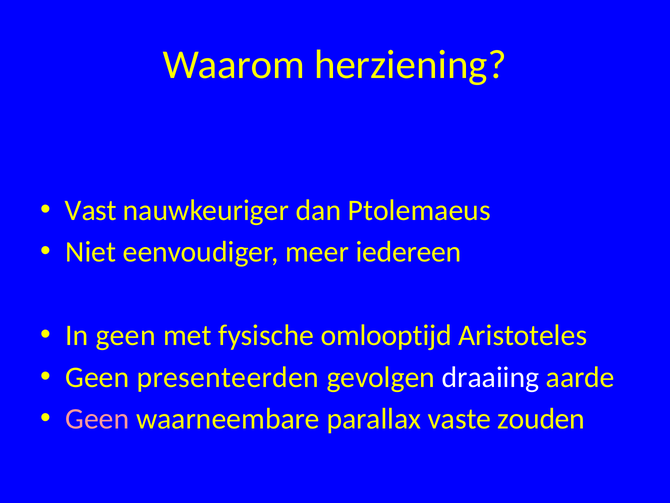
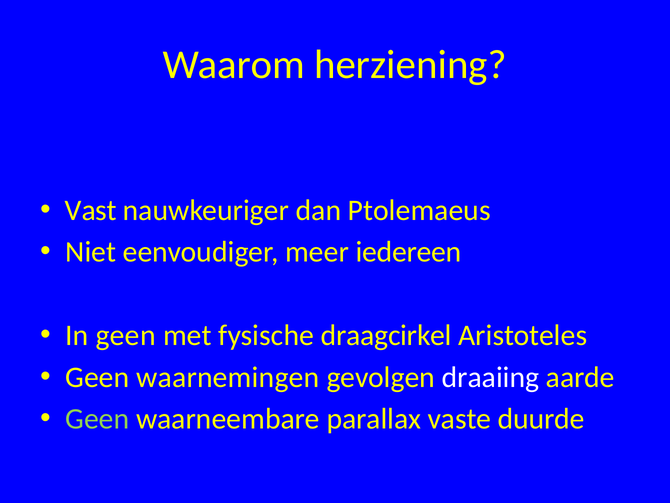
omlooptijd: omlooptijd -> draagcirkel
presenteerden: presenteerden -> waarnemingen
Geen at (97, 419) colour: pink -> light green
zouden: zouden -> duurde
